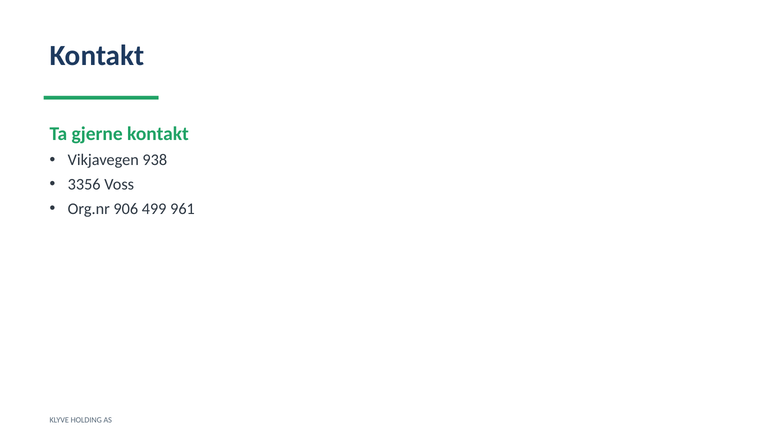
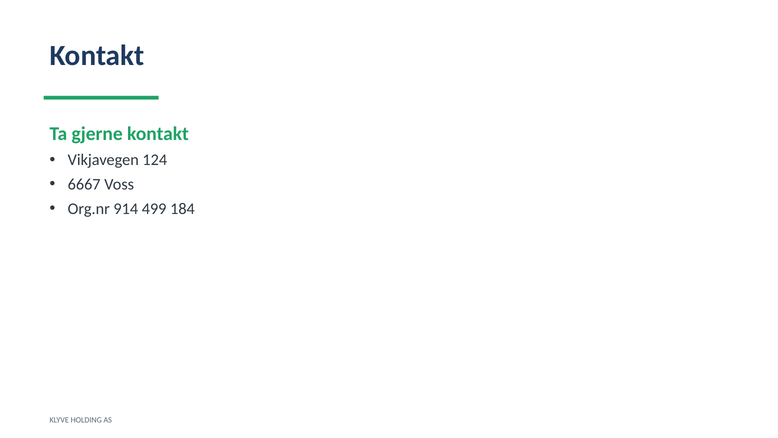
938: 938 -> 124
3356: 3356 -> 6667
906: 906 -> 914
961: 961 -> 184
